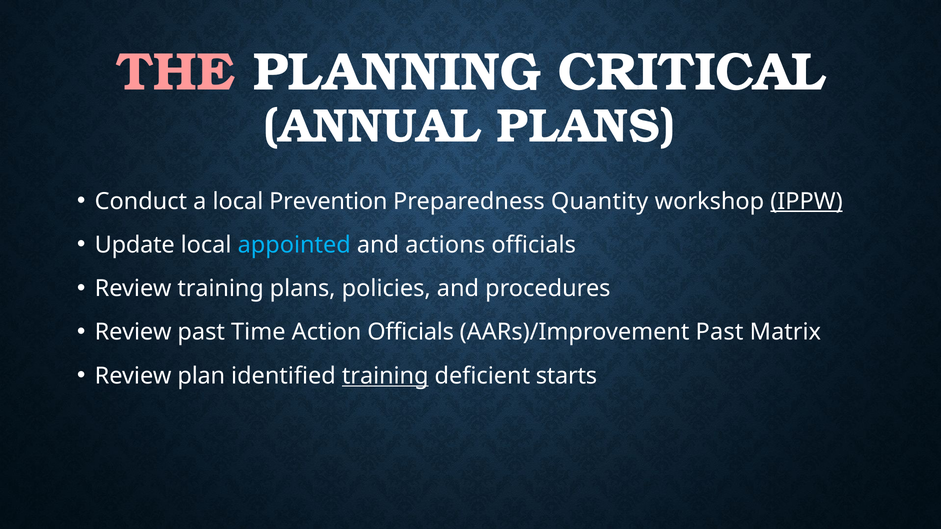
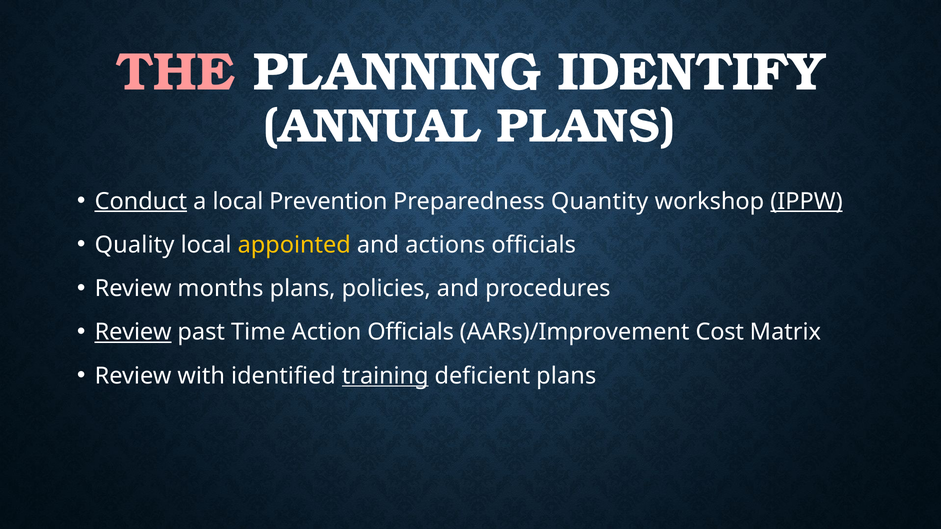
CRITICAL: CRITICAL -> IDENTIFY
Conduct underline: none -> present
Update: Update -> Quality
appointed colour: light blue -> yellow
Review training: training -> months
Review at (133, 332) underline: none -> present
AARs)/Improvement Past: Past -> Cost
plan: plan -> with
deficient starts: starts -> plans
